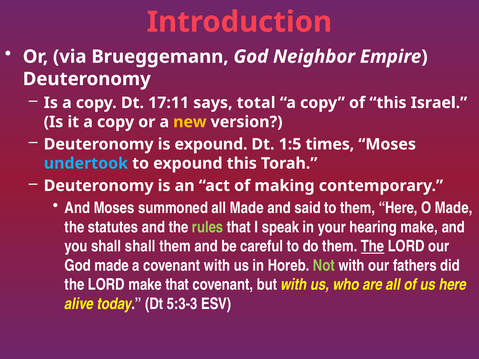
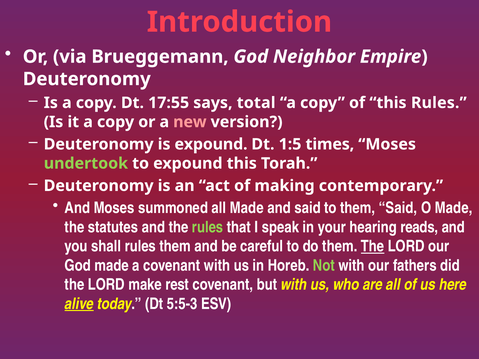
17:11: 17:11 -> 17:55
this Israel: Israel -> Rules
new colour: yellow -> pink
undertook colour: light blue -> light green
them Here: Here -> Said
hearing make: make -> reads
shall shall: shall -> rules
make that: that -> rest
alive underline: none -> present
5:3-3: 5:3-3 -> 5:5-3
